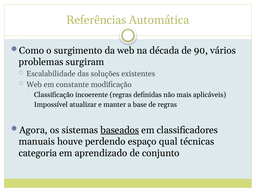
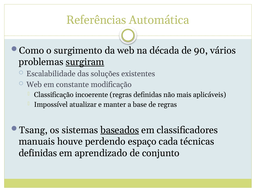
surgiram underline: none -> present
Agora: Agora -> Tsang
qual: qual -> cada
categoria at (38, 153): categoria -> definidas
